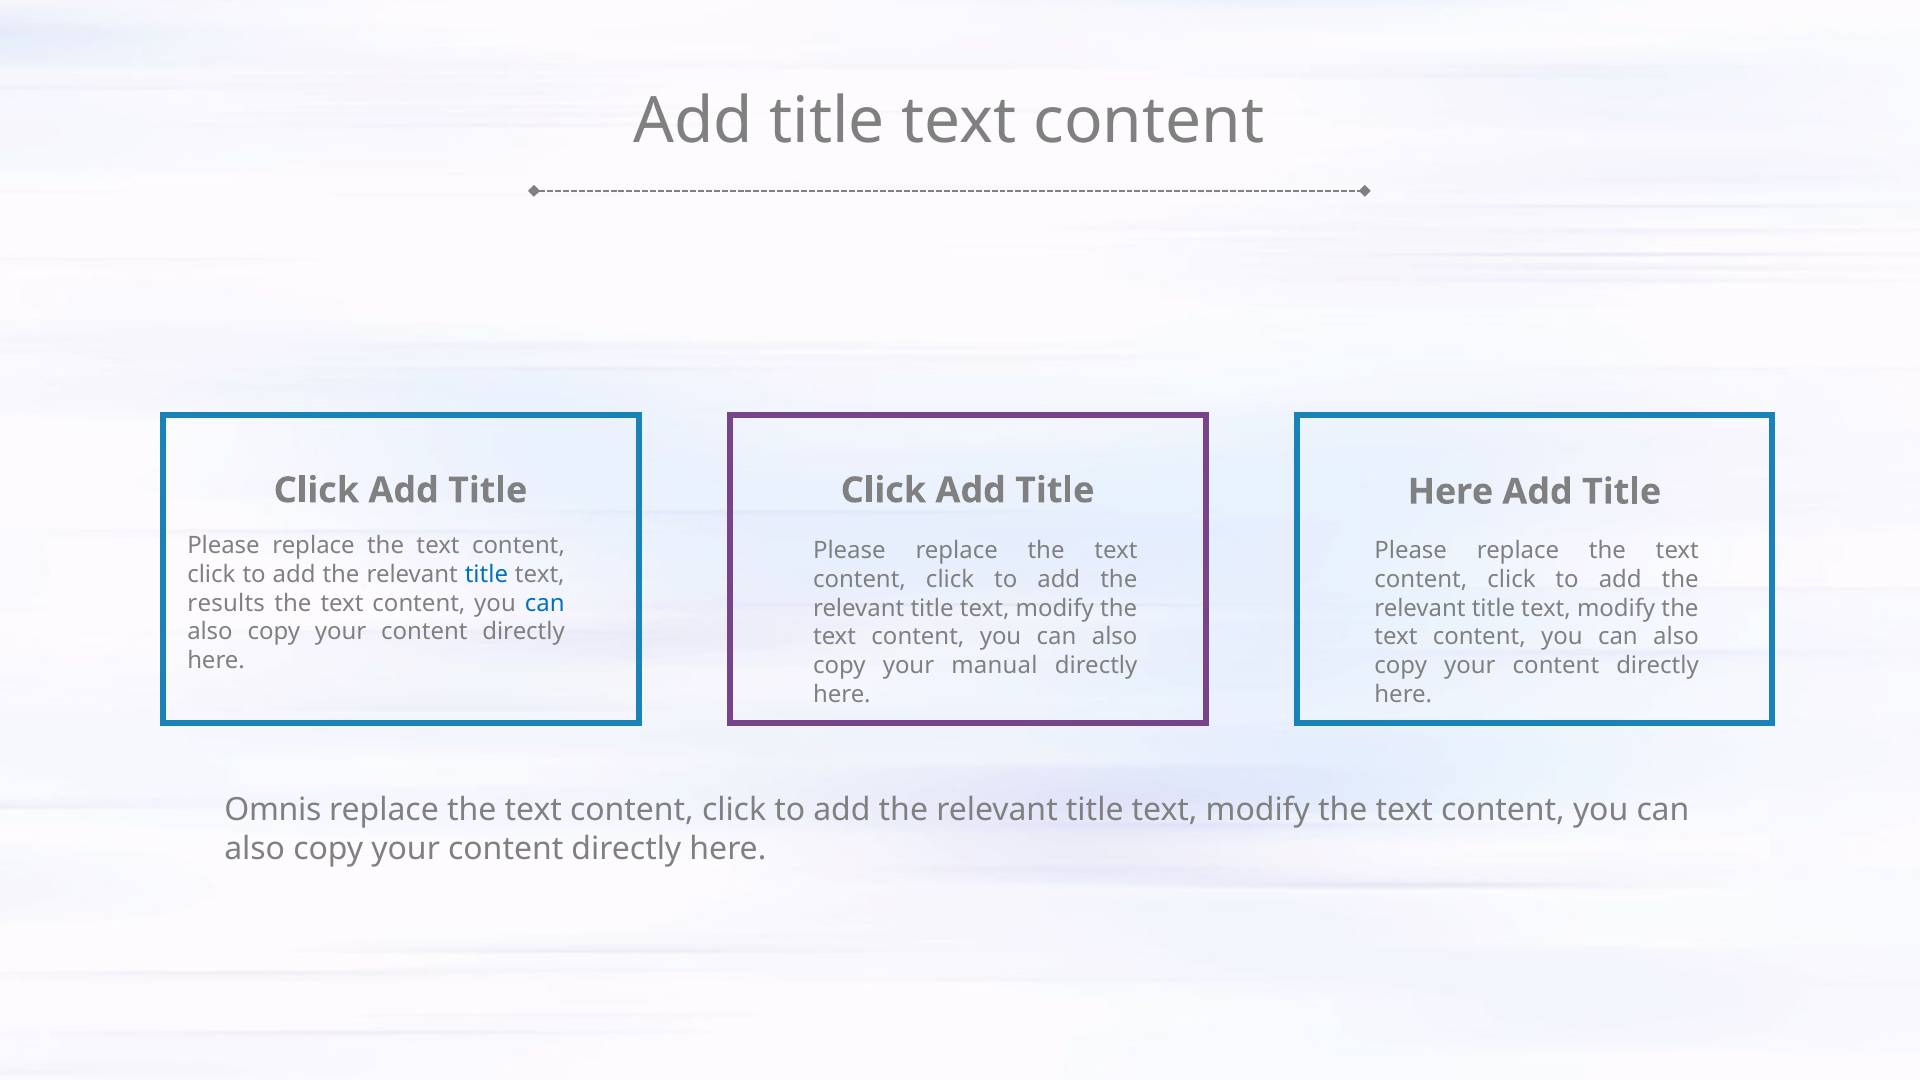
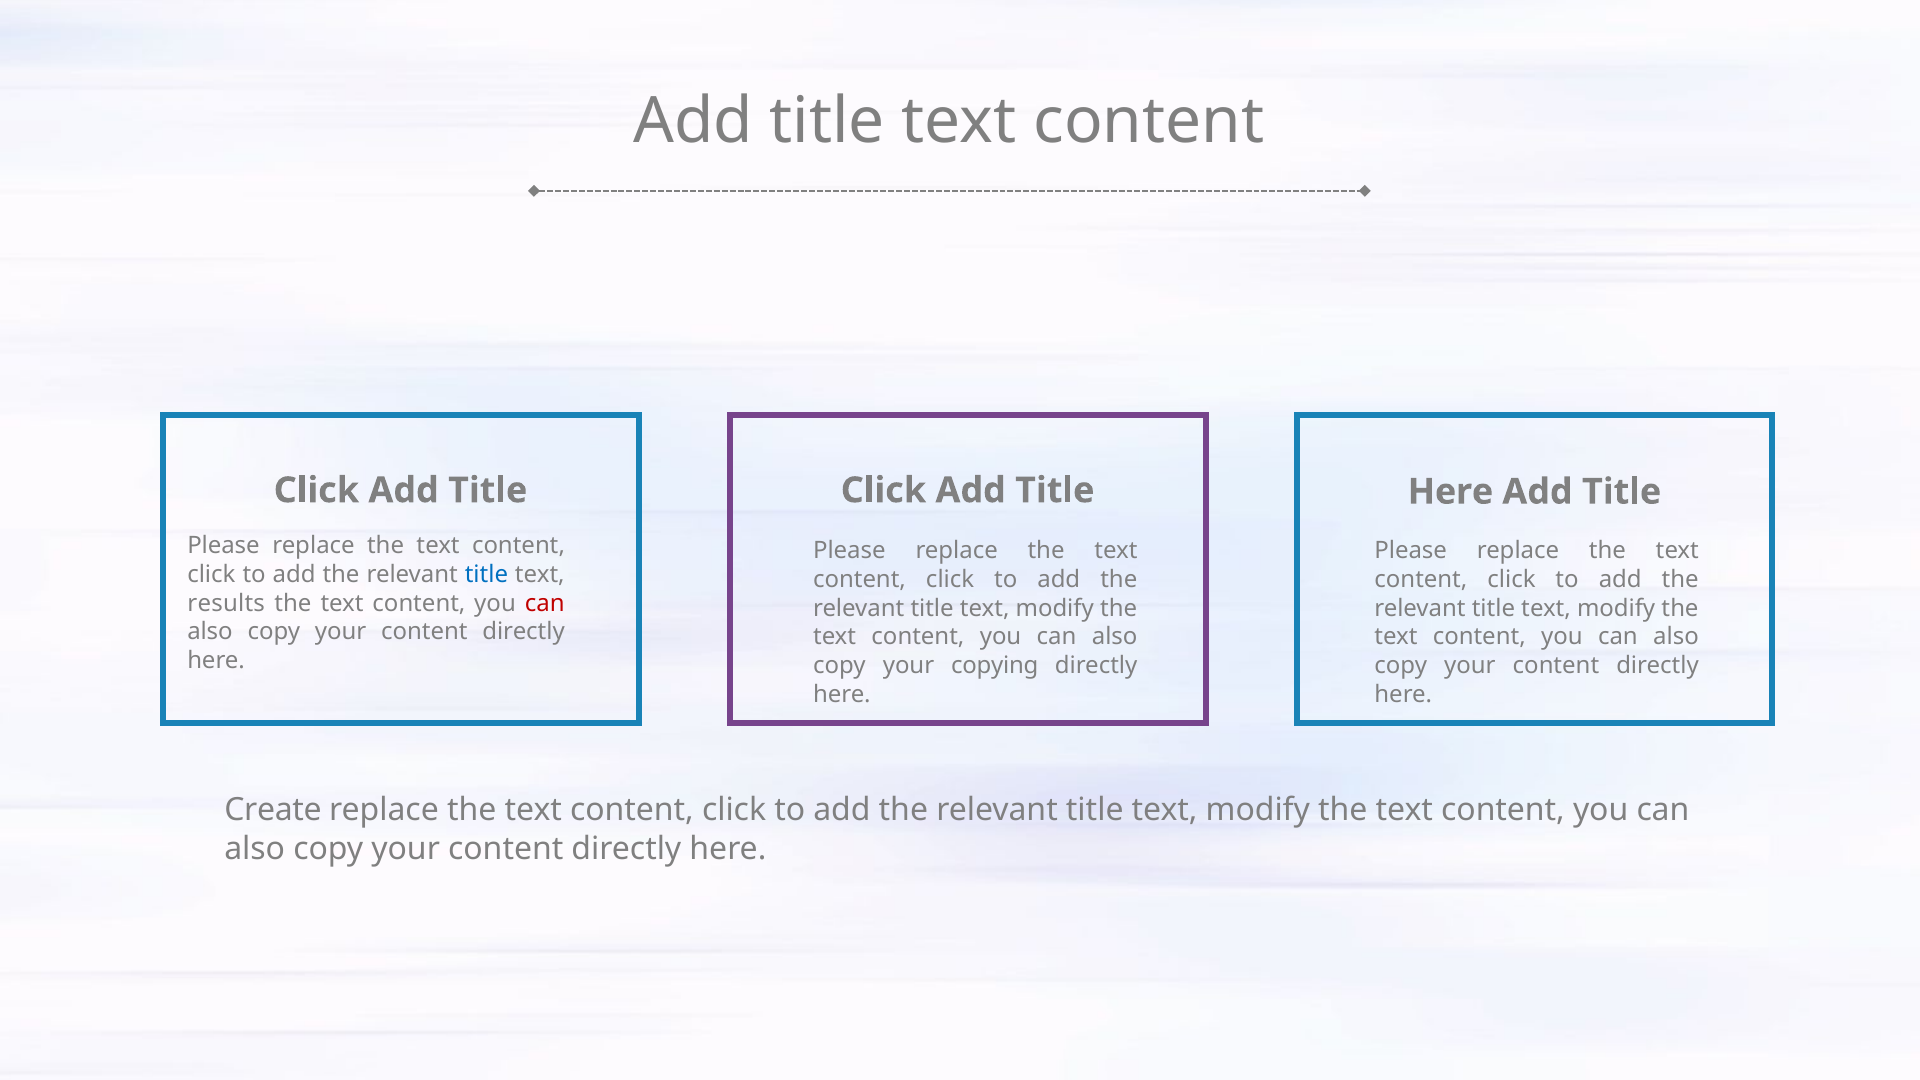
can at (545, 603) colour: blue -> red
manual: manual -> copying
Omnis: Omnis -> Create
